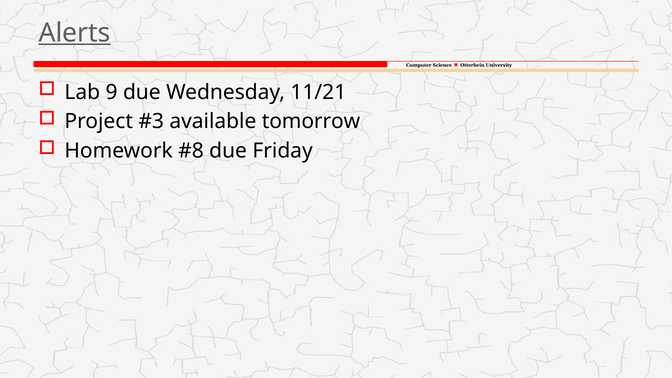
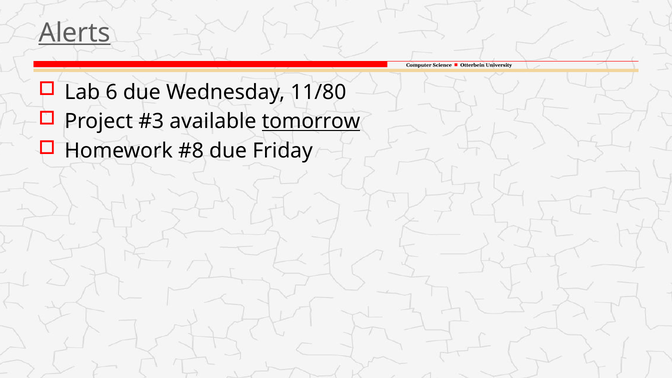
9: 9 -> 6
11/21: 11/21 -> 11/80
tomorrow underline: none -> present
